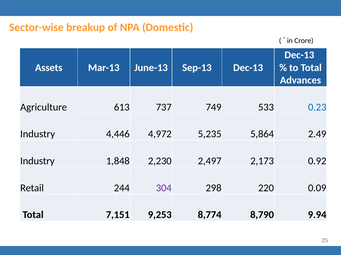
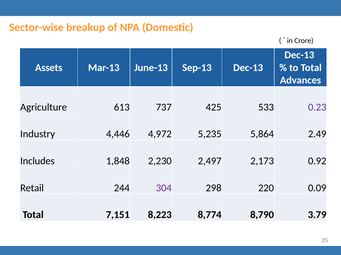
749: 749 -> 425
0.23 colour: blue -> purple
Industry at (37, 161): Industry -> Includes
9,253: 9,253 -> 8,223
9.94: 9.94 -> 3.79
